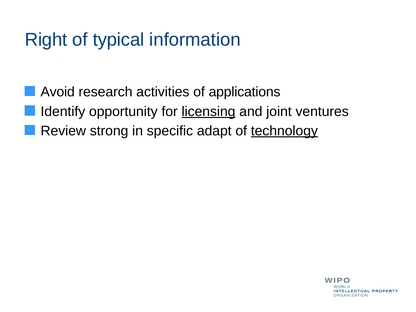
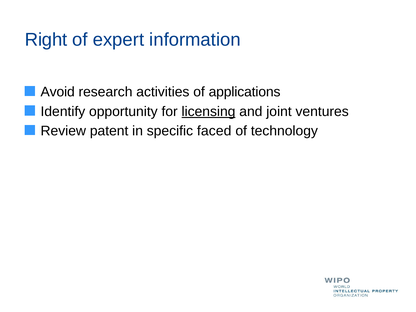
typical: typical -> expert
strong: strong -> patent
adapt: adapt -> faced
technology underline: present -> none
